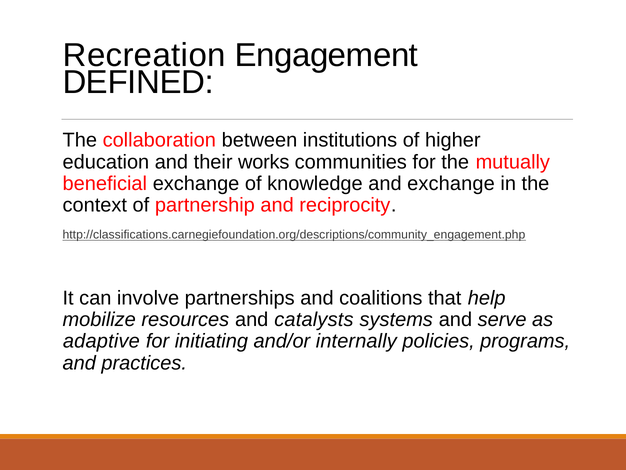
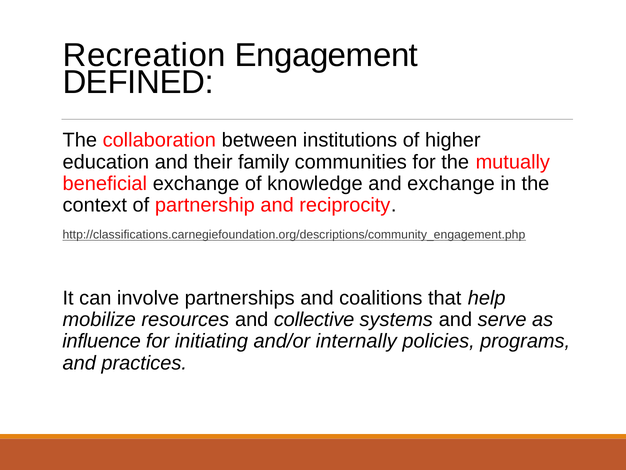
works: works -> family
catalysts: catalysts -> collective
adaptive: adaptive -> influence
